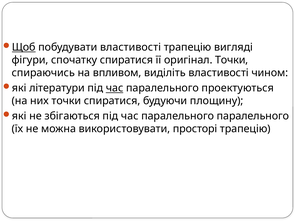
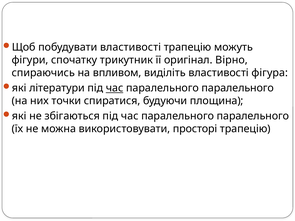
Щоб underline: present -> none
вигляді: вигляді -> можуть
спочатку спиратися: спиратися -> трикутник
оригінал Точки: Точки -> Вірно
чином: чином -> фігура
проектуються at (238, 88): проектуються -> паралельного
площину: площину -> площина
